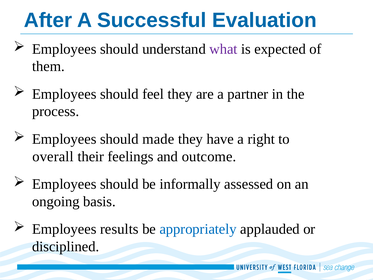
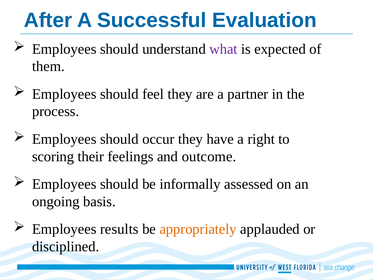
made: made -> occur
overall: overall -> scoring
appropriately colour: blue -> orange
